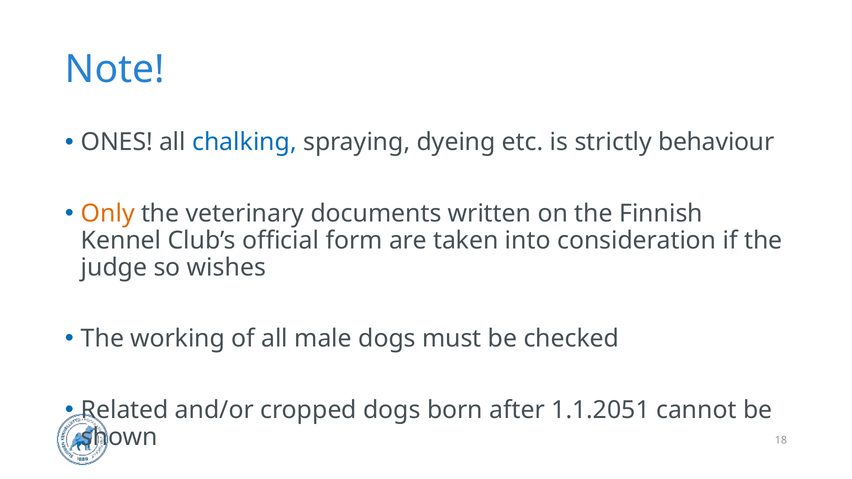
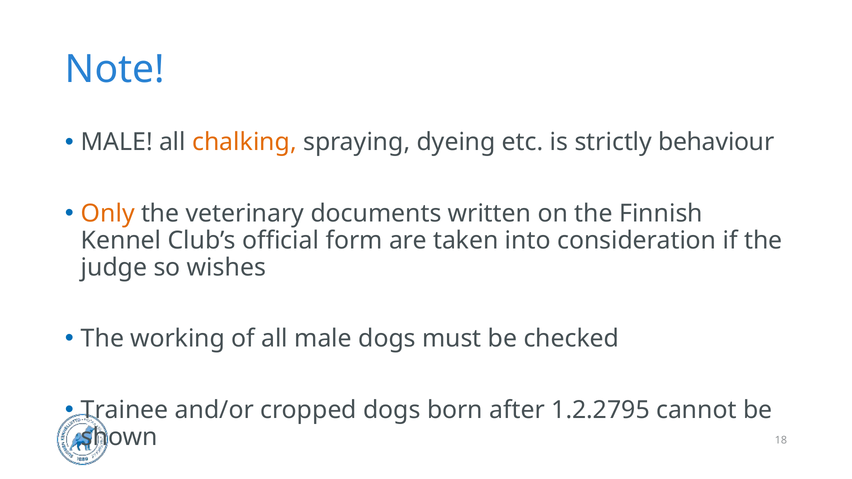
ONES at (117, 142): ONES -> MALE
chalking colour: blue -> orange
Related: Related -> Trainee
1.1.2051: 1.1.2051 -> 1.2.2795
